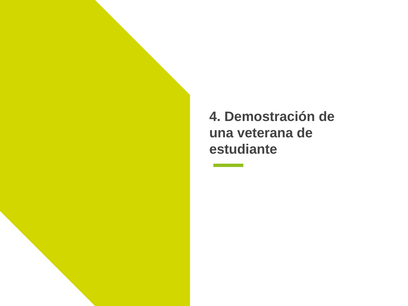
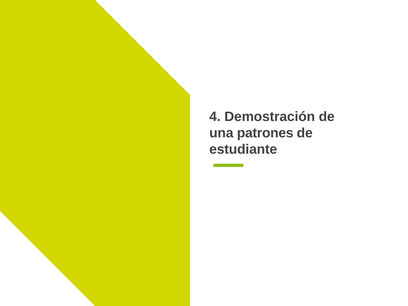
veterana: veterana -> patrones
